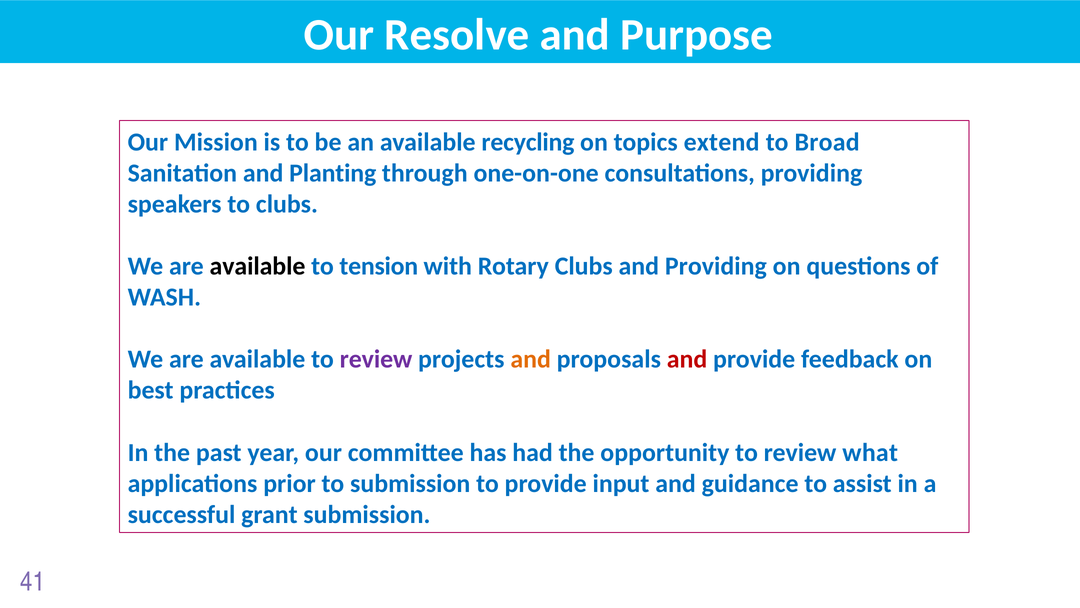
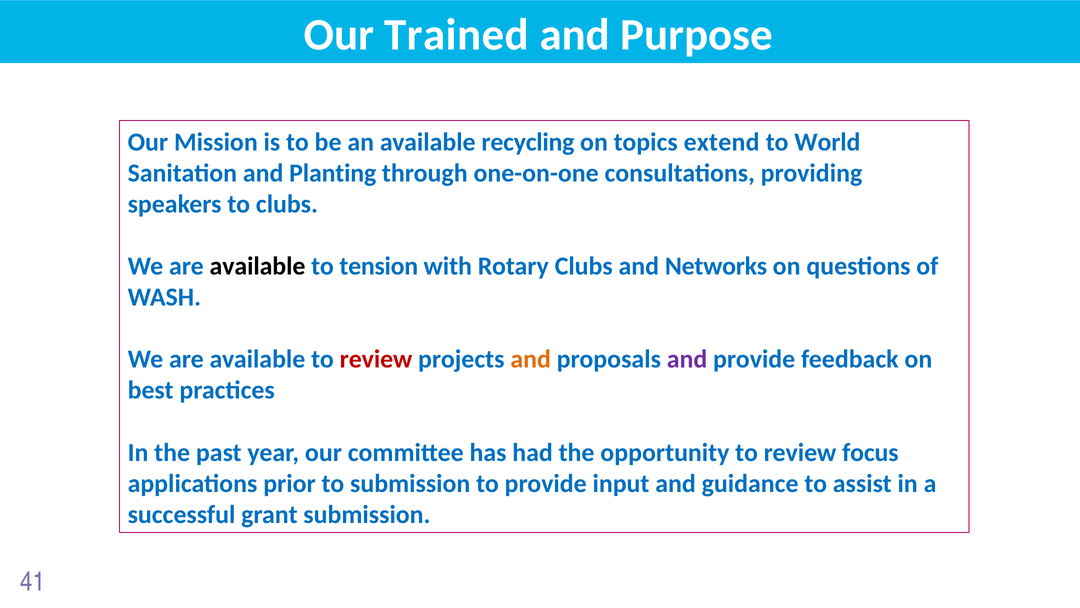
Resolve: Resolve -> Trained
Broad: Broad -> World
and Providing: Providing -> Networks
review at (376, 359) colour: purple -> red
and at (687, 359) colour: red -> purple
what: what -> focus
